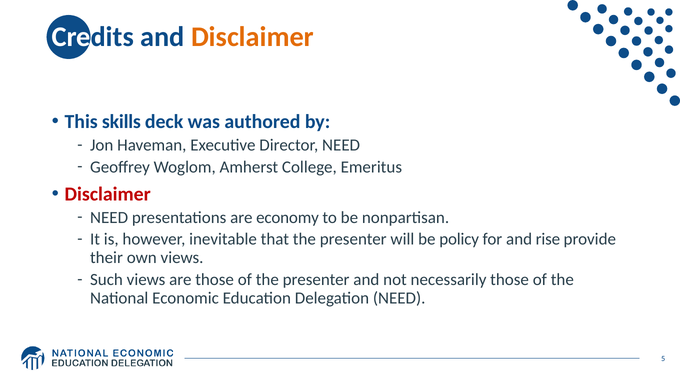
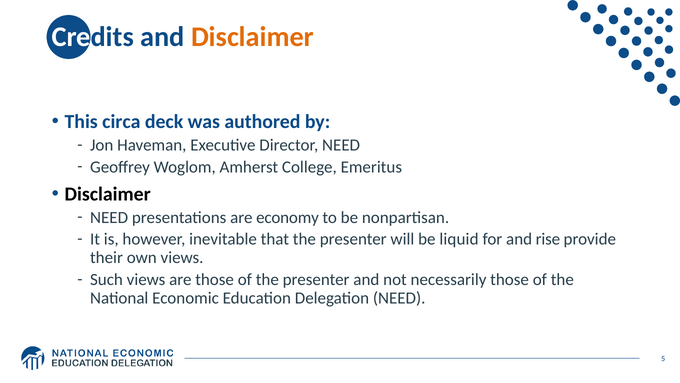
skills: skills -> circa
Disclaimer at (108, 194) colour: red -> black
policy: policy -> liquid
